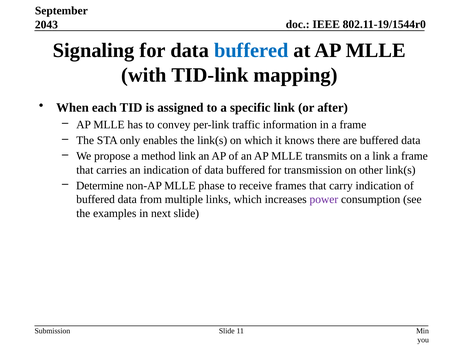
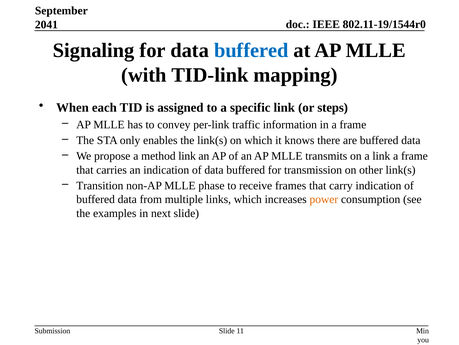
2043: 2043 -> 2041
after: after -> steps
Determine: Determine -> Transition
power colour: purple -> orange
